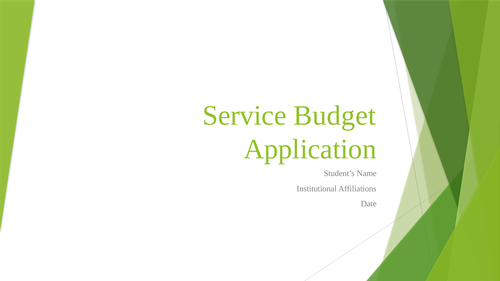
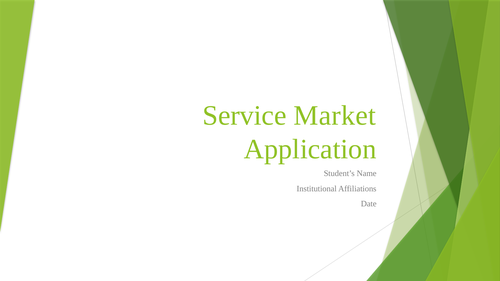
Budget: Budget -> Market
